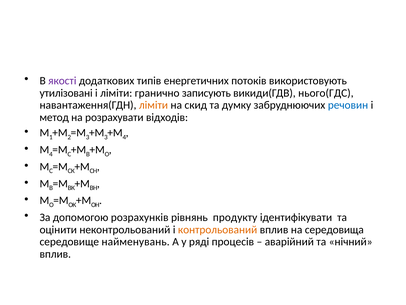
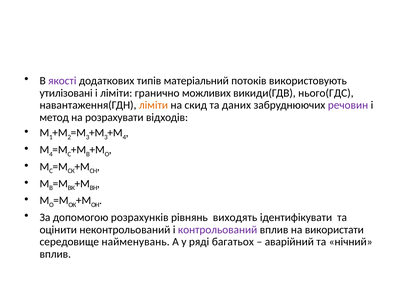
енергетичних: енергетичних -> матеріальний
записують: записують -> можливих
думку: думку -> даних
речовин colour: blue -> purple
продукту: продукту -> виходять
контрольований colour: orange -> purple
середовища: середовища -> використати
процесів: процесів -> багатьох
